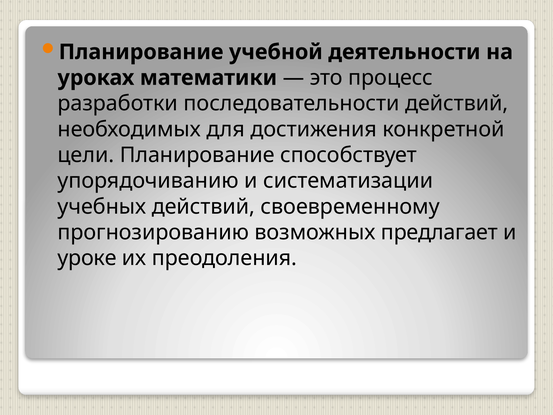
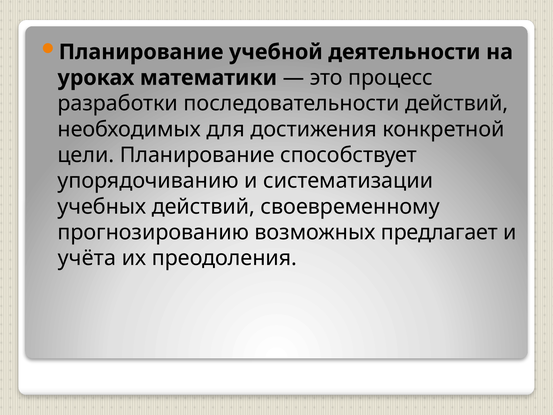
уроке: уроке -> учёта
